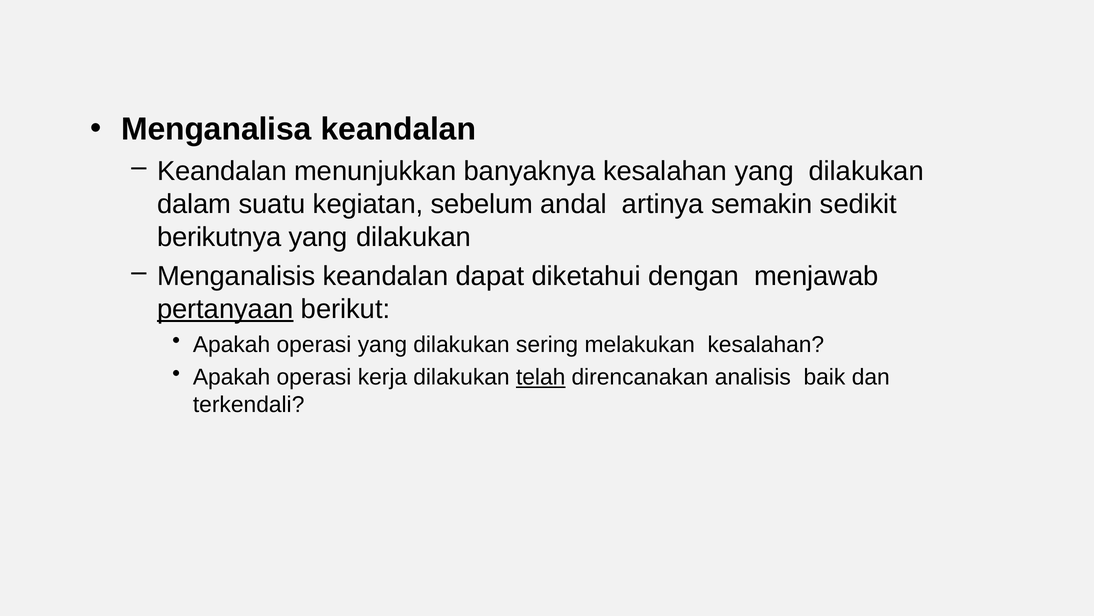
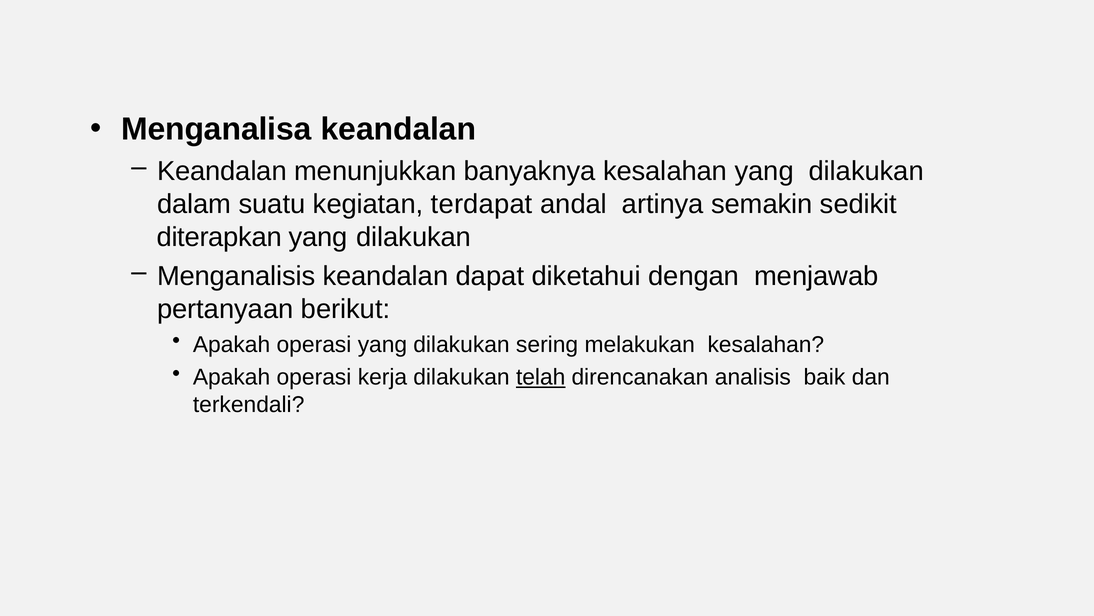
sebelum: sebelum -> terdapat
berikutnya: berikutnya -> diterapkan
pertanyaan underline: present -> none
